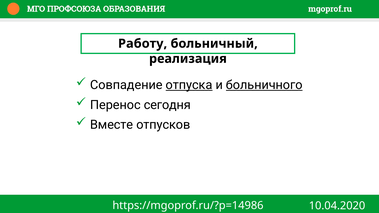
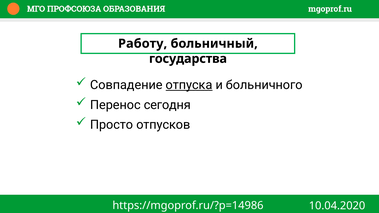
реализация: реализация -> государства
больничного underline: present -> none
Вместе: Вместе -> Просто
